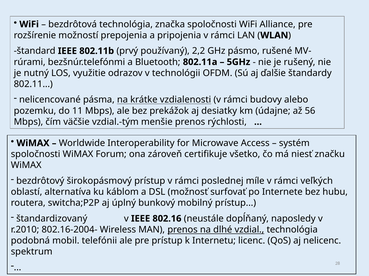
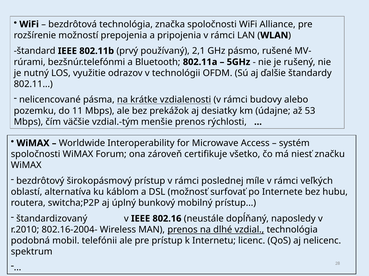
2,2: 2,2 -> 2,1
56: 56 -> 53
